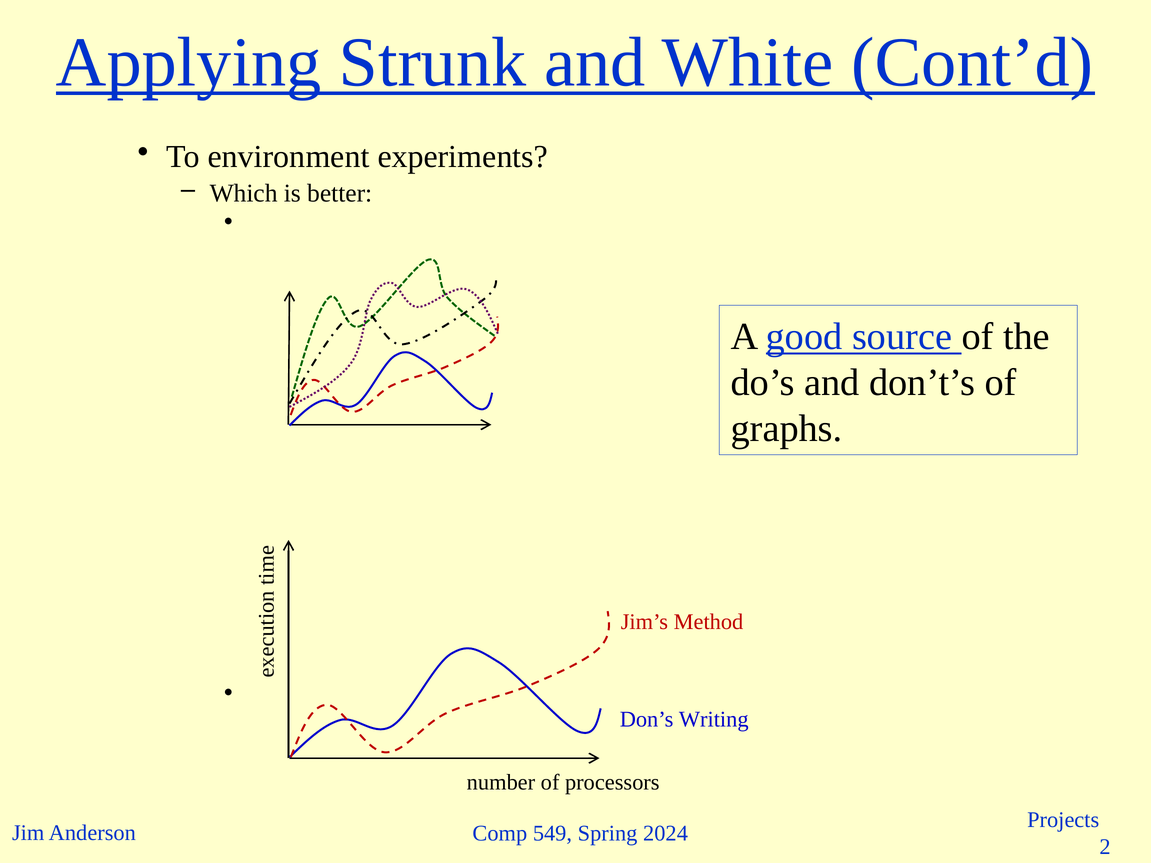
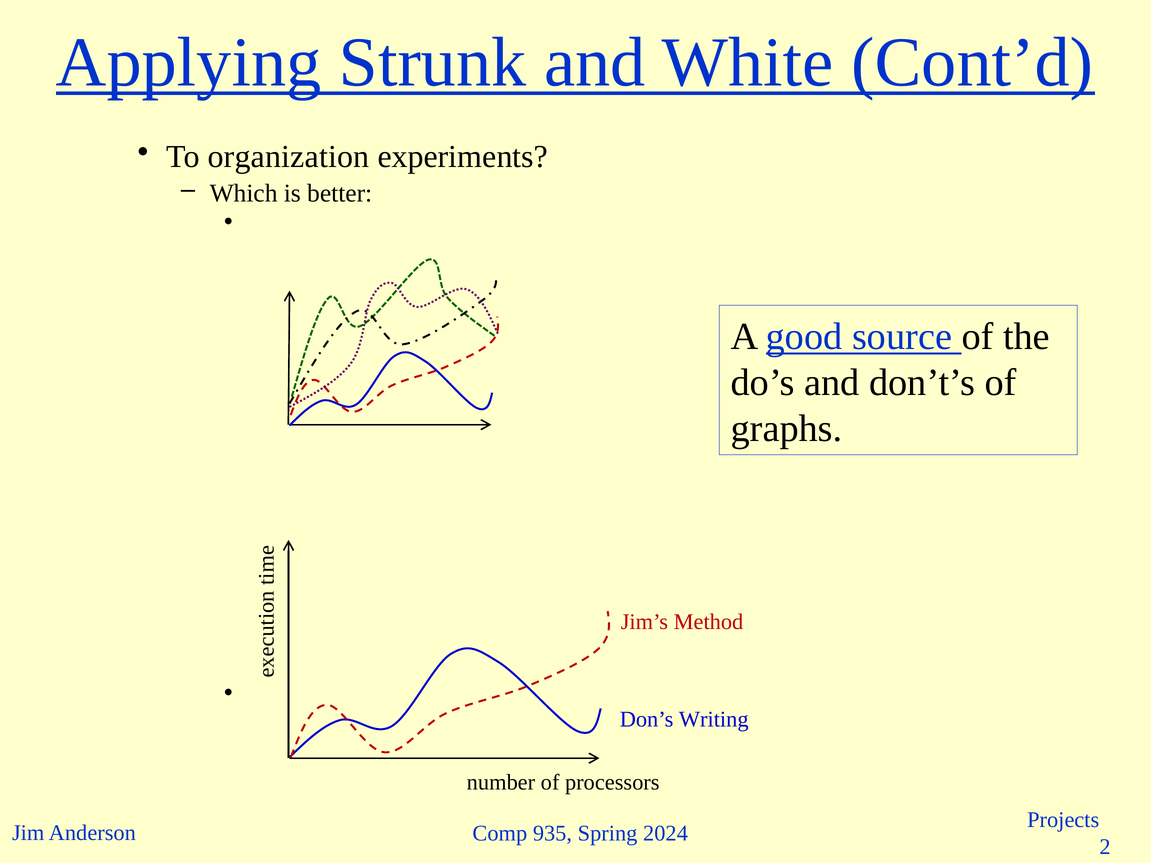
environment: environment -> organization
549: 549 -> 935
